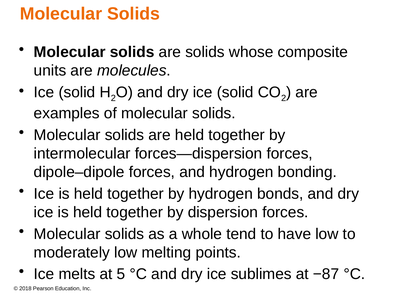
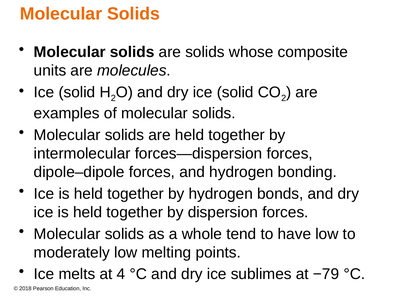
5: 5 -> 4
−87: −87 -> −79
